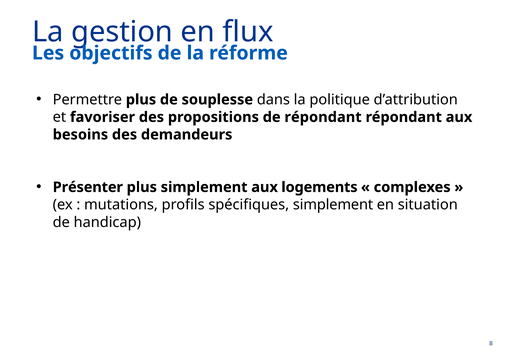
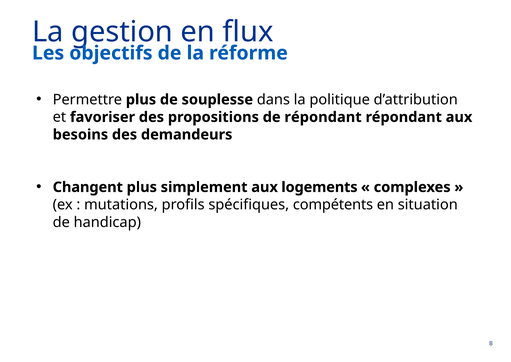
Présenter: Présenter -> Changent
spécifiques simplement: simplement -> compétents
